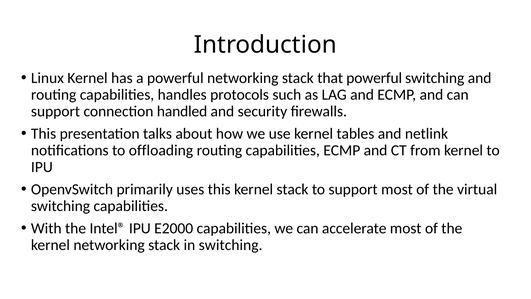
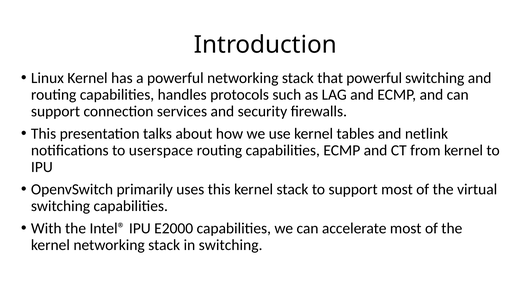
handled: handled -> services
offloading: offloading -> userspace
